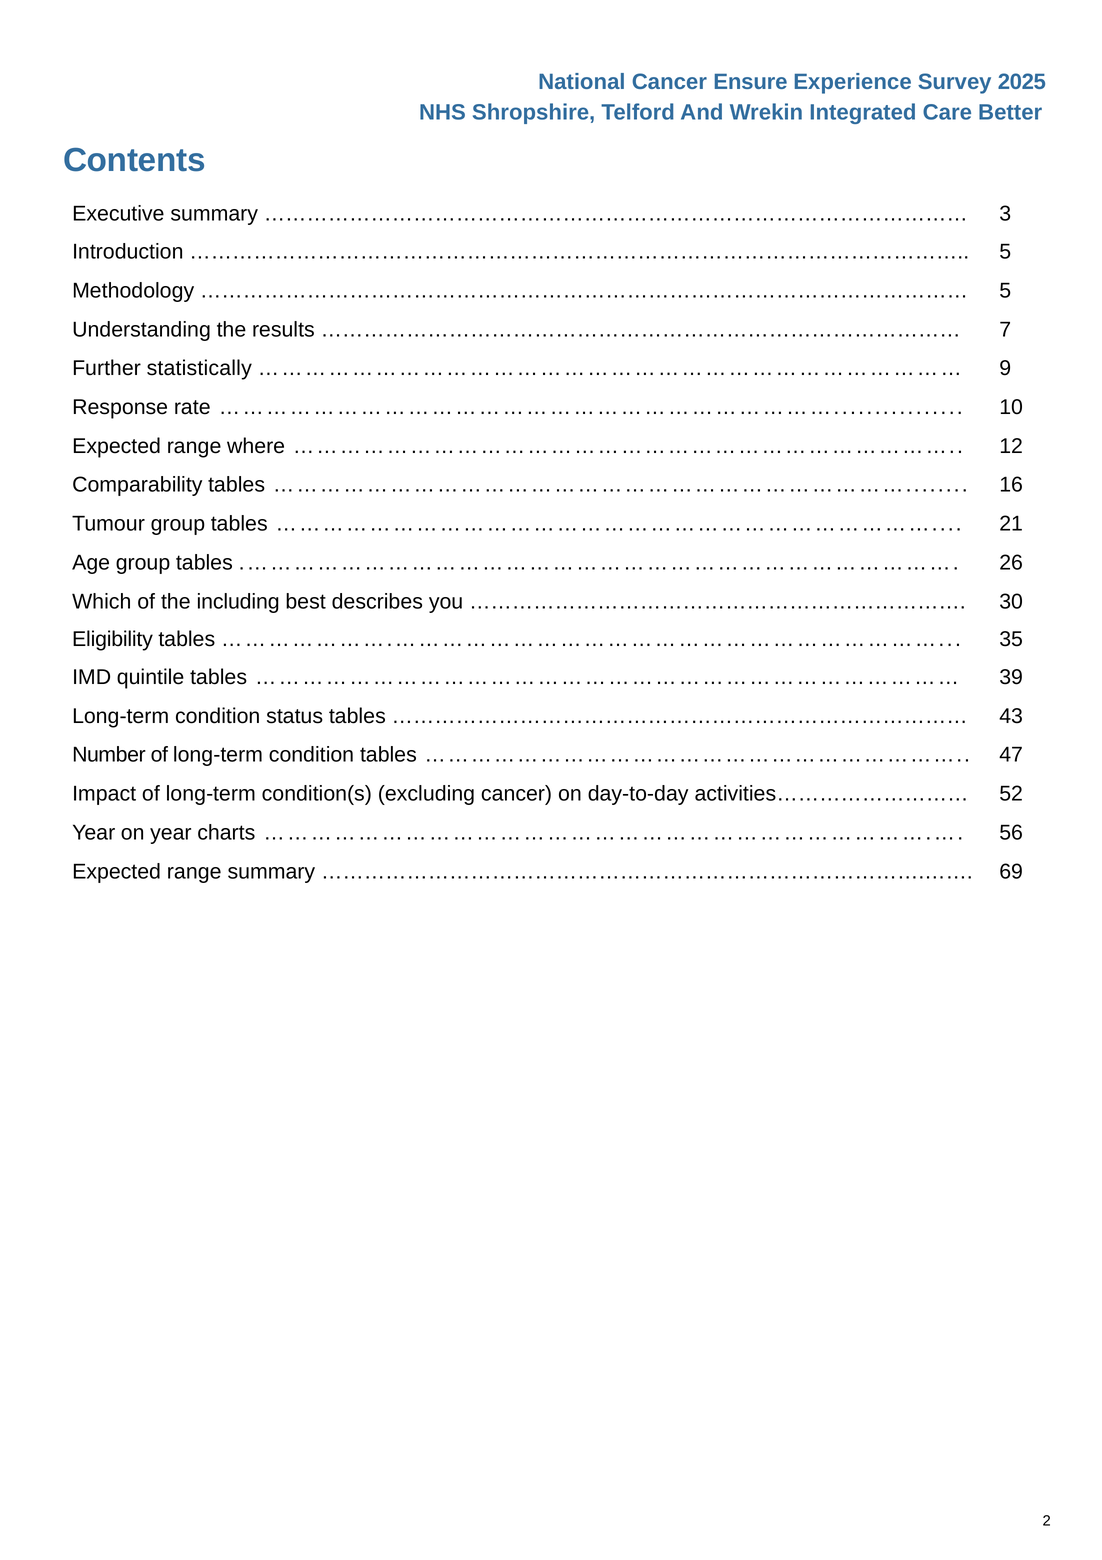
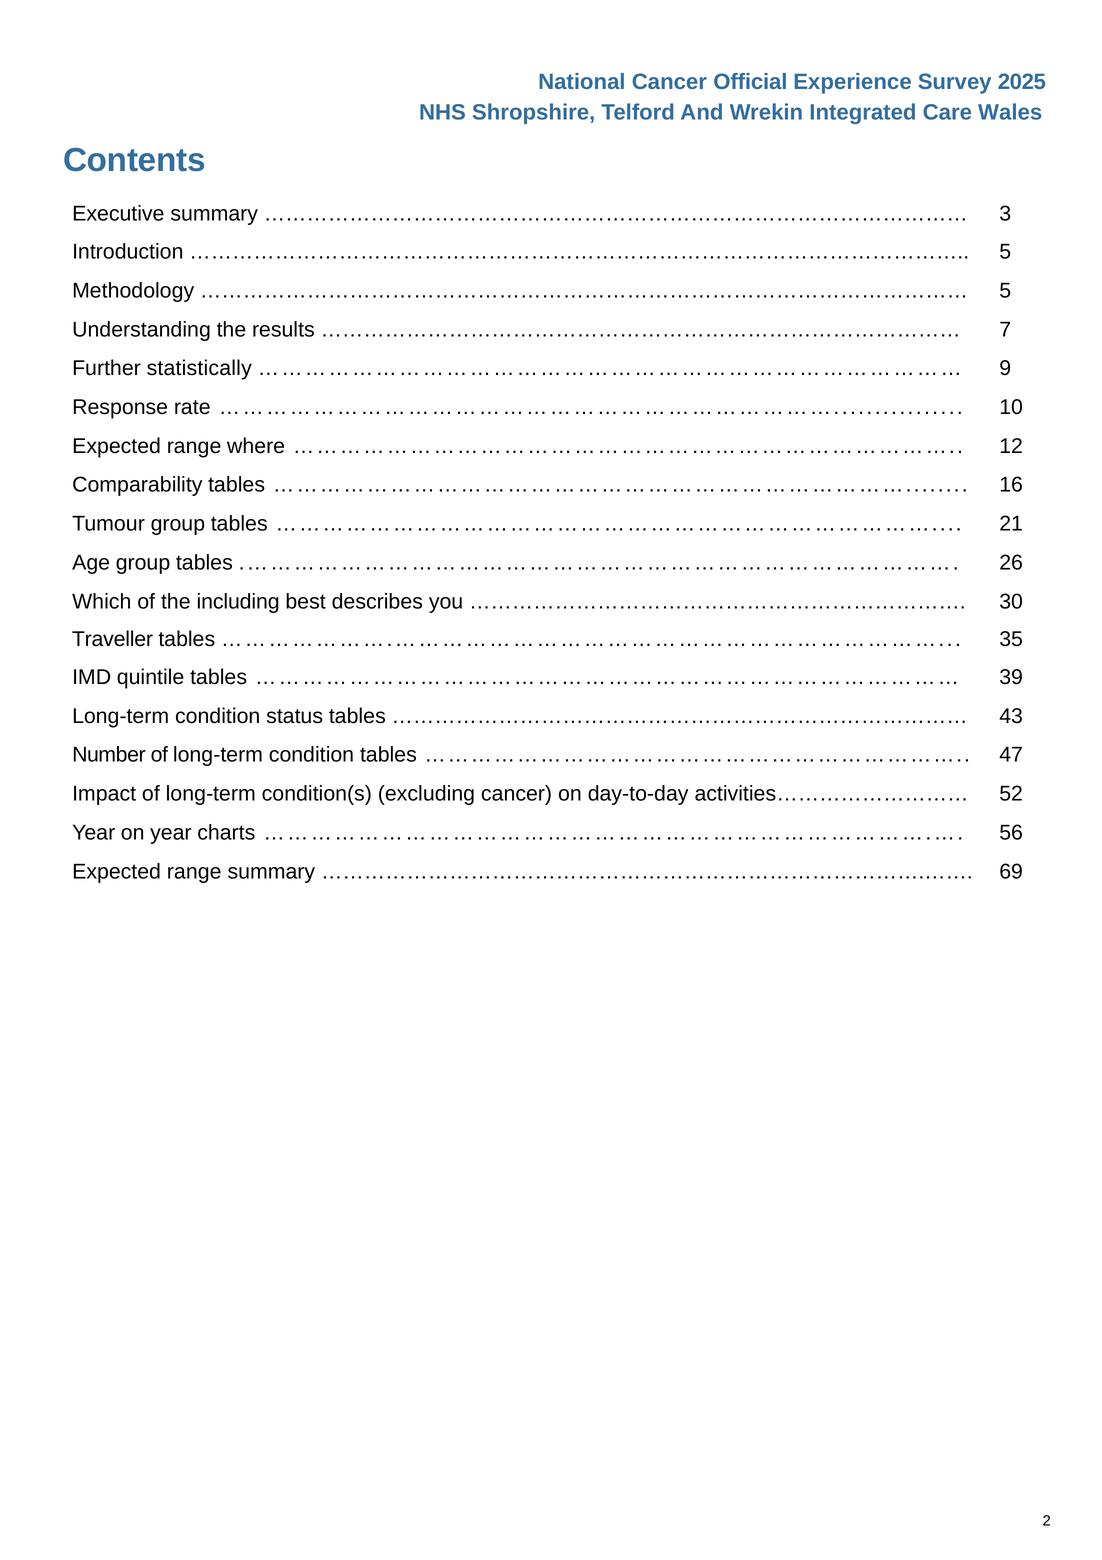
Ensure: Ensure -> Official
Better: Better -> Wales
Eligibility: Eligibility -> Traveller
